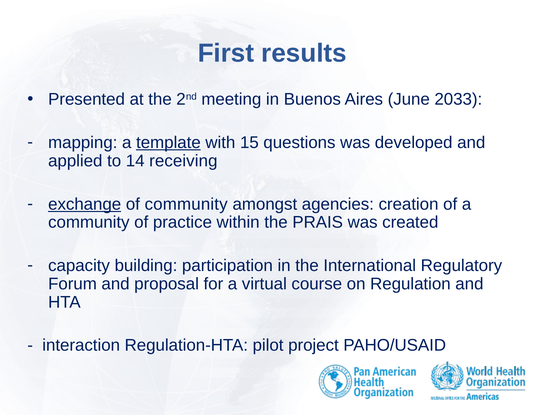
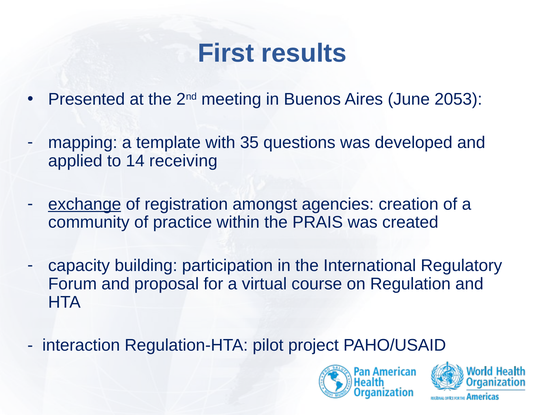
2033: 2033 -> 2053
template underline: present -> none
15: 15 -> 35
of community: community -> registration
